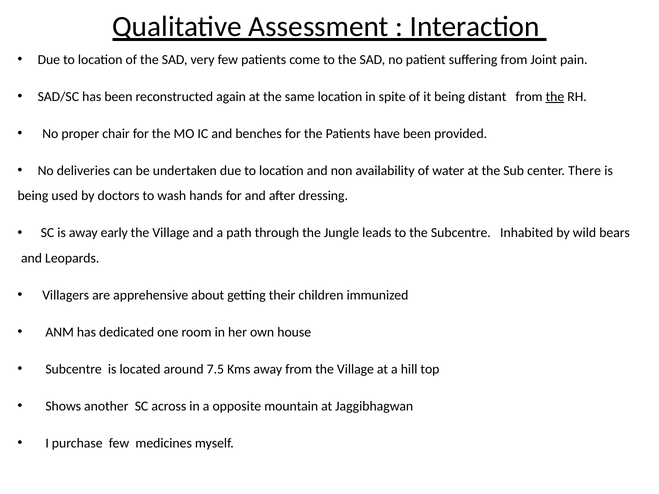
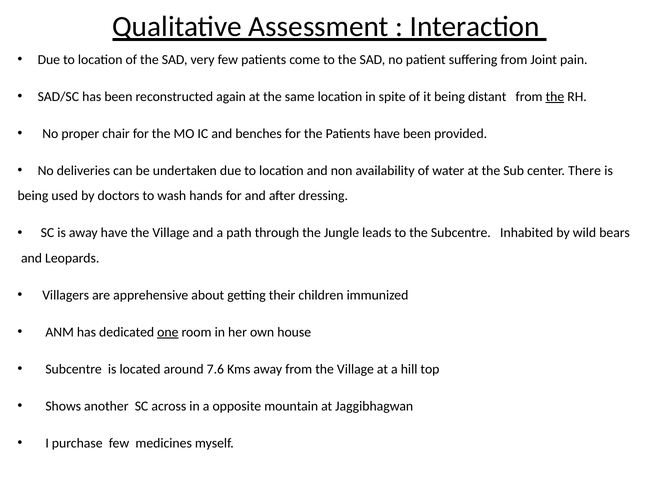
away early: early -> have
one underline: none -> present
7.5: 7.5 -> 7.6
